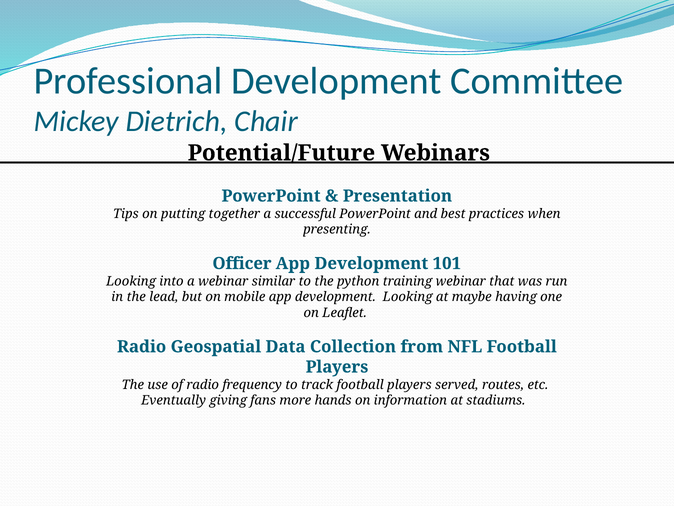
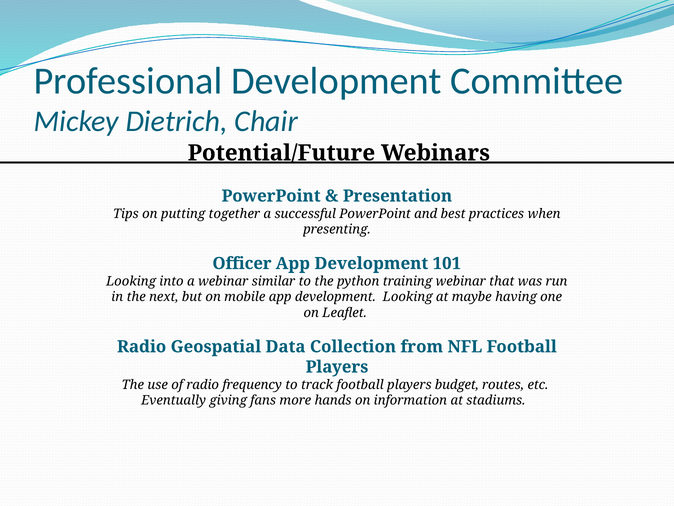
lead: lead -> next
served: served -> budget
